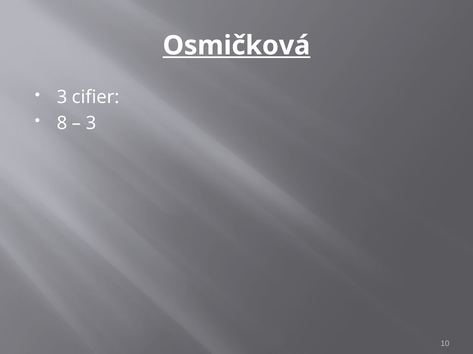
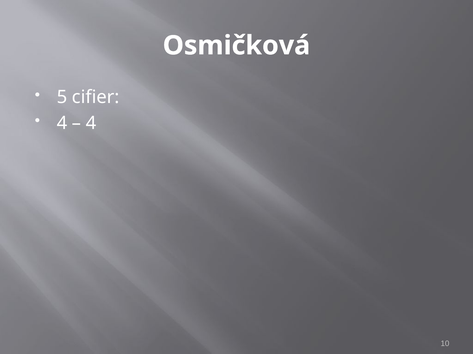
Osmičková underline: present -> none
3 at (62, 97): 3 -> 5
8 at (62, 123): 8 -> 4
3 at (91, 123): 3 -> 4
